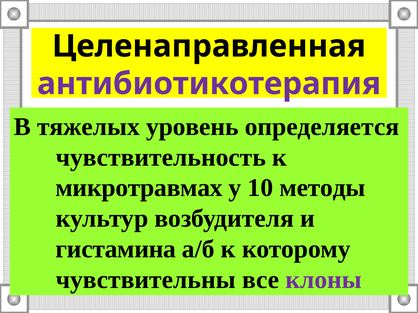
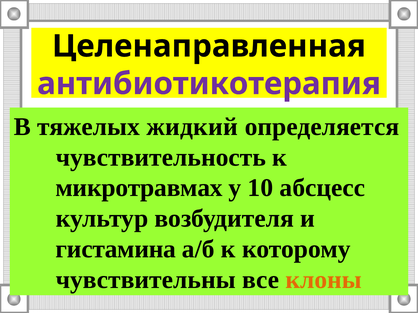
уровень: уровень -> жидкий
методы: методы -> абсцесс
клоны colour: purple -> orange
